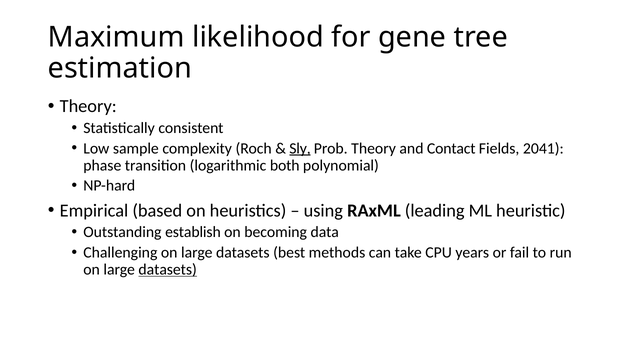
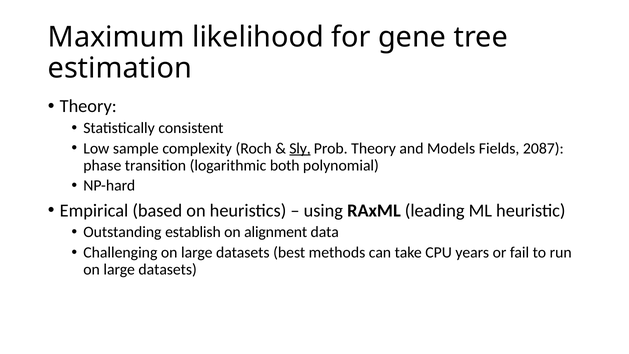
Contact: Contact -> Models
2041: 2041 -> 2087
becoming: becoming -> alignment
datasets at (168, 269) underline: present -> none
